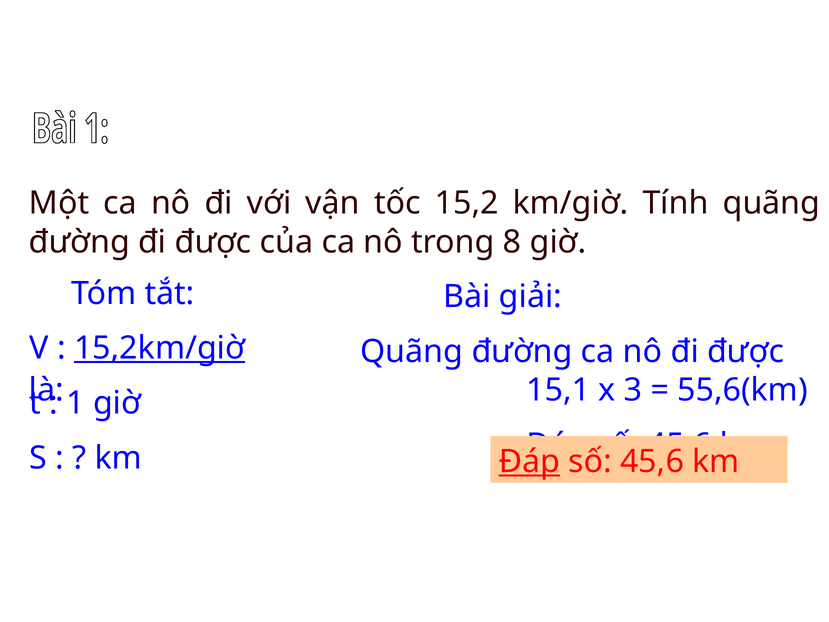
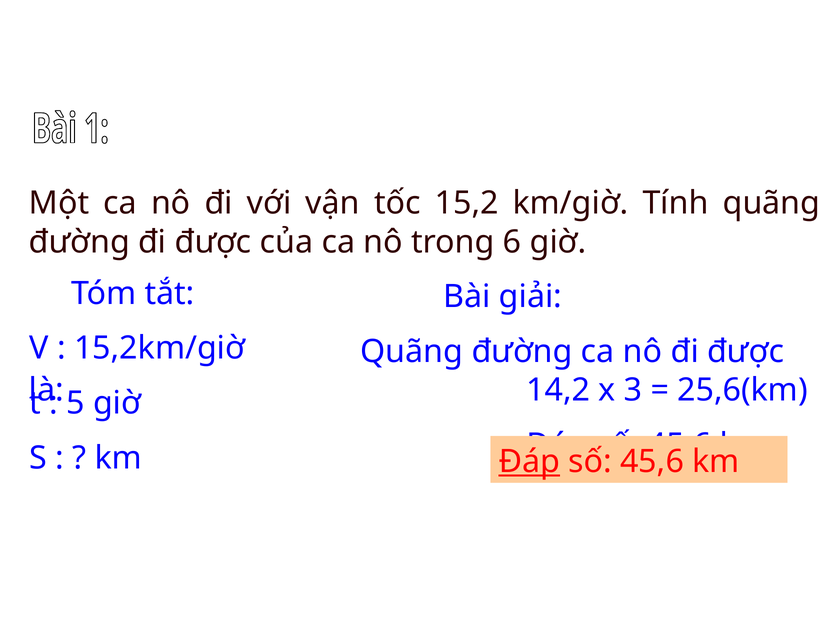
8: 8 -> 6
15,2km/giờ underline: present -> none
15,1: 15,1 -> 14,2
55,6(km: 55,6(km -> 25,6(km
1: 1 -> 5
